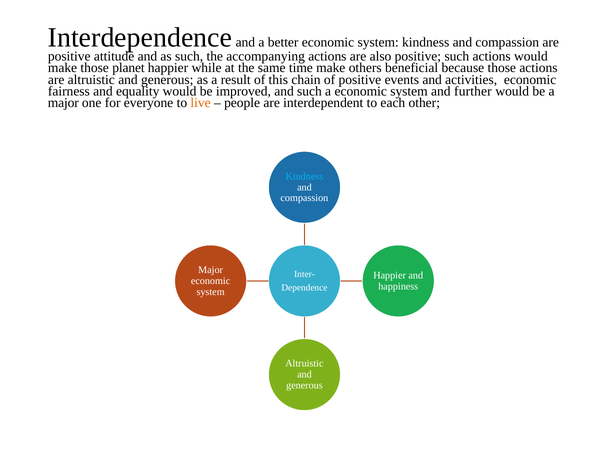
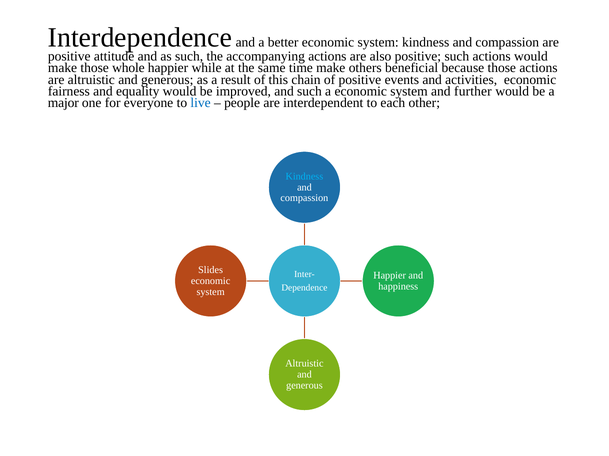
planet: planet -> whole
live colour: orange -> blue
Major at (211, 270): Major -> Slides
